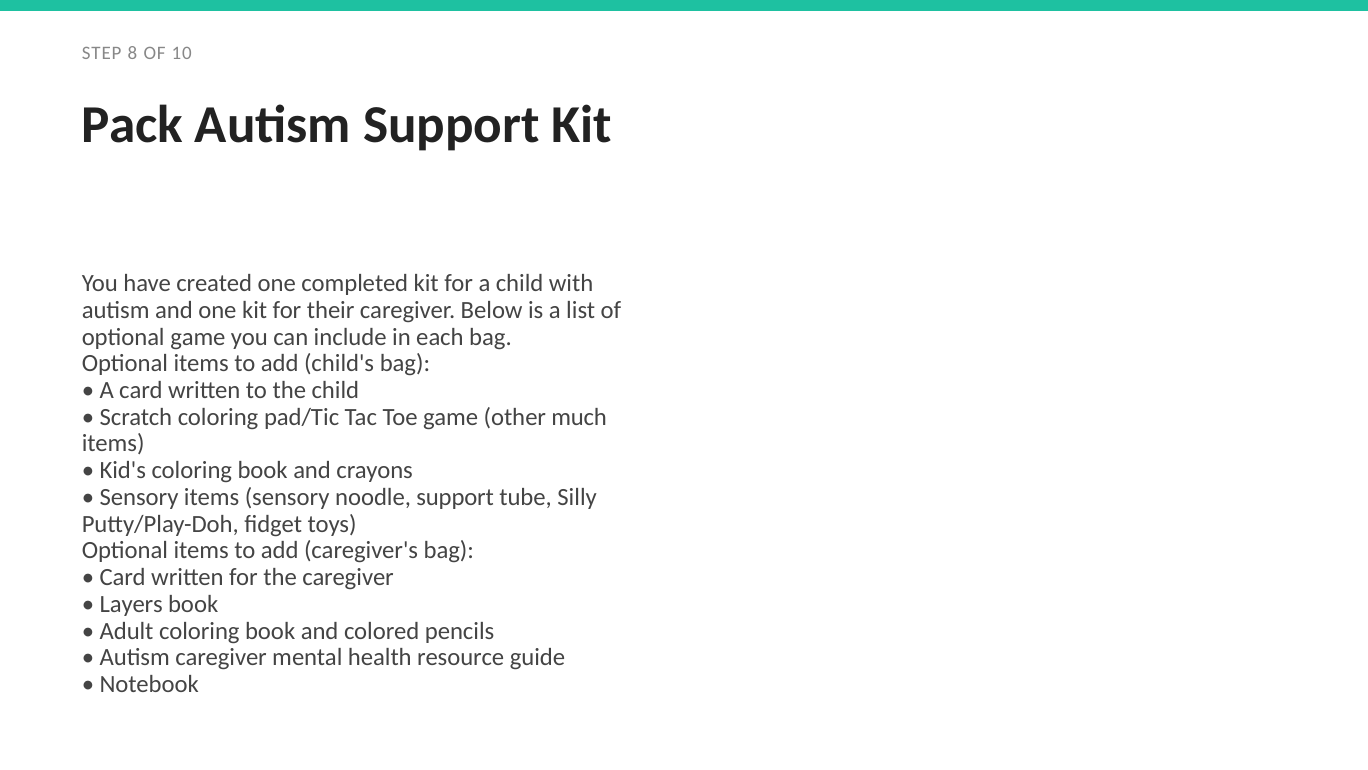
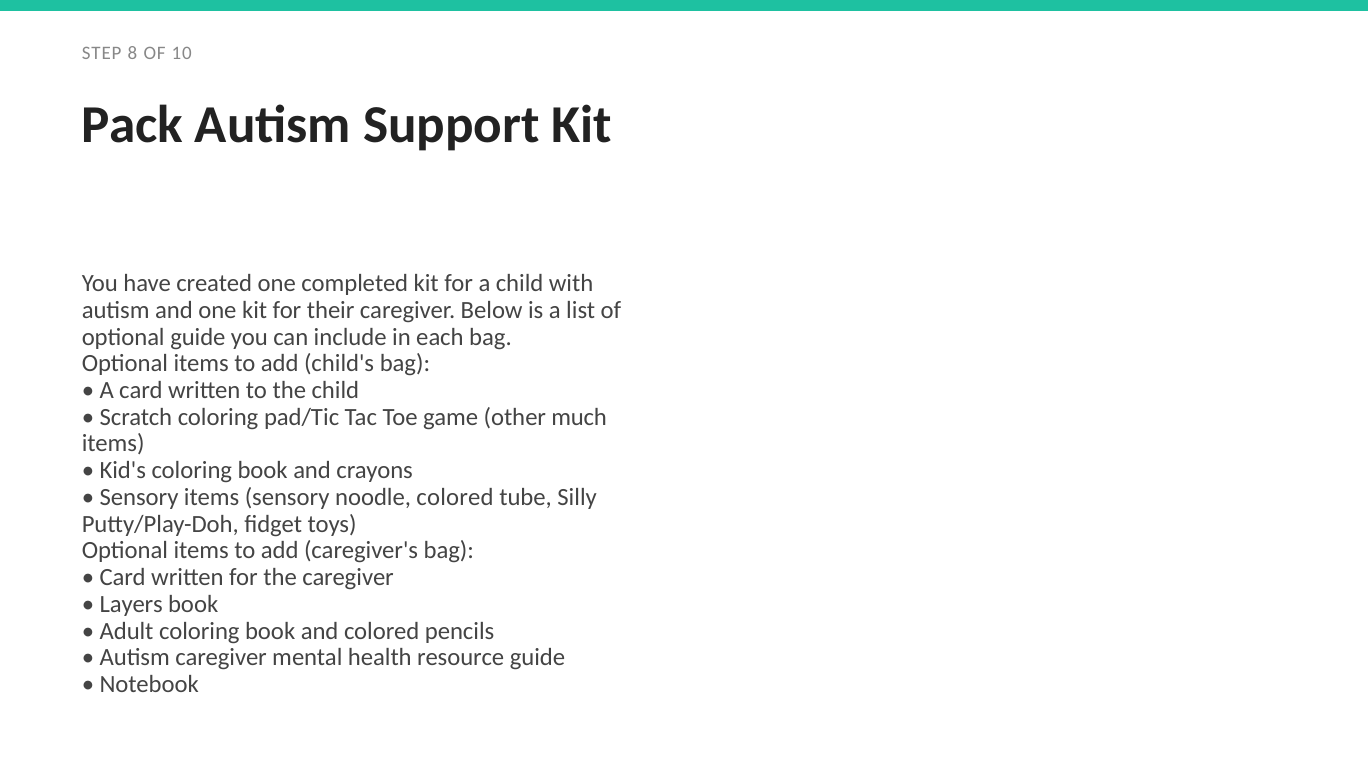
optional game: game -> guide
noodle support: support -> colored
